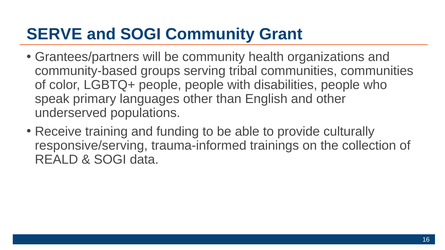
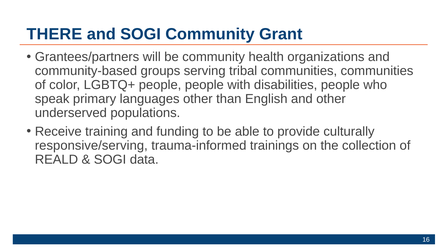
SERVE: SERVE -> THERE
